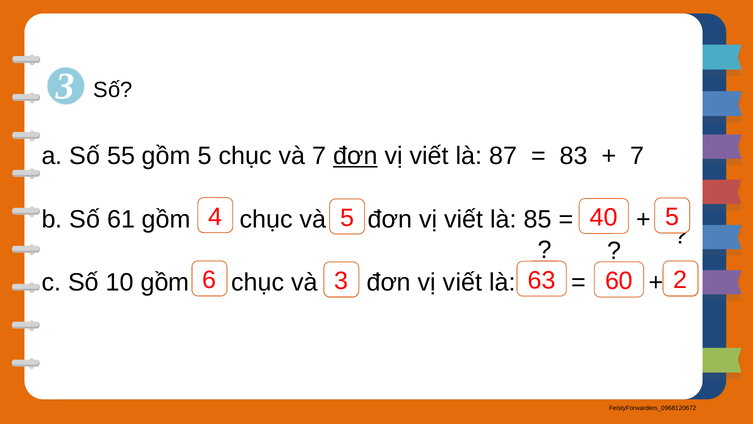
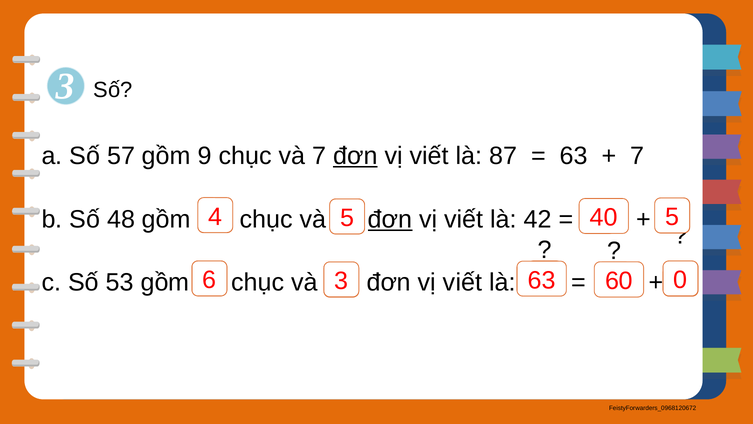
55: 55 -> 57
gồm 5: 5 -> 9
83 at (574, 156): 83 -> 63
61: 61 -> 48
đơn at (390, 219) underline: none -> present
85: 85 -> 42
2: 2 -> 0
10: 10 -> 53
